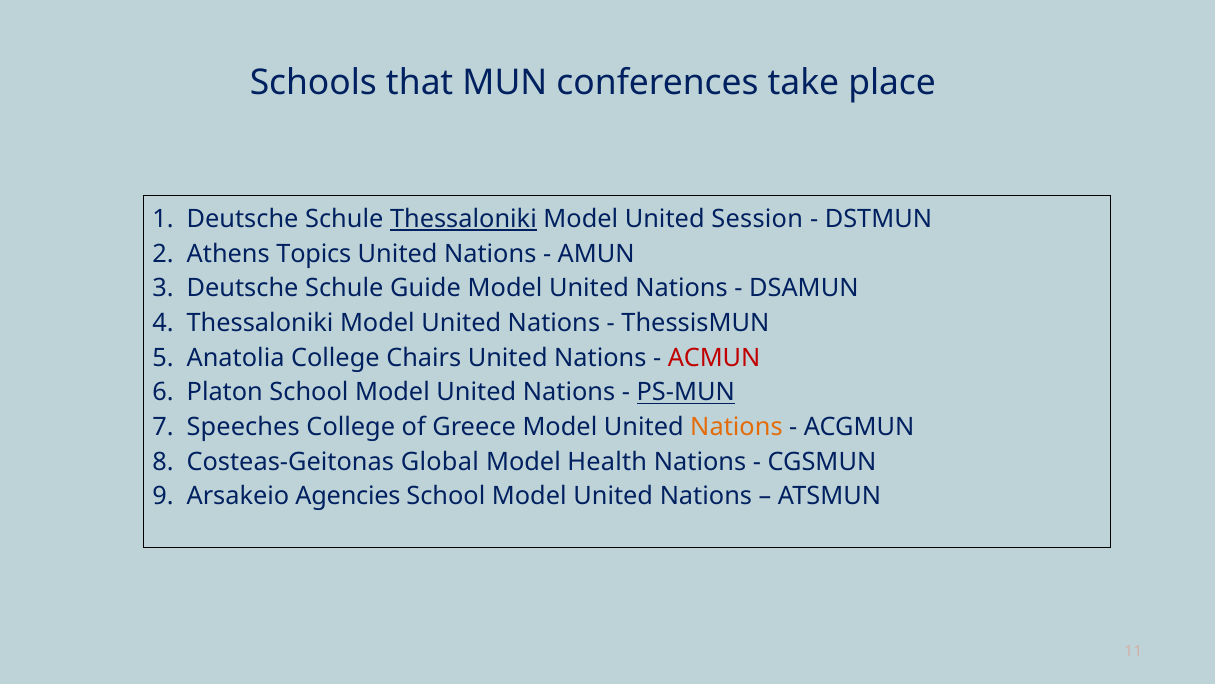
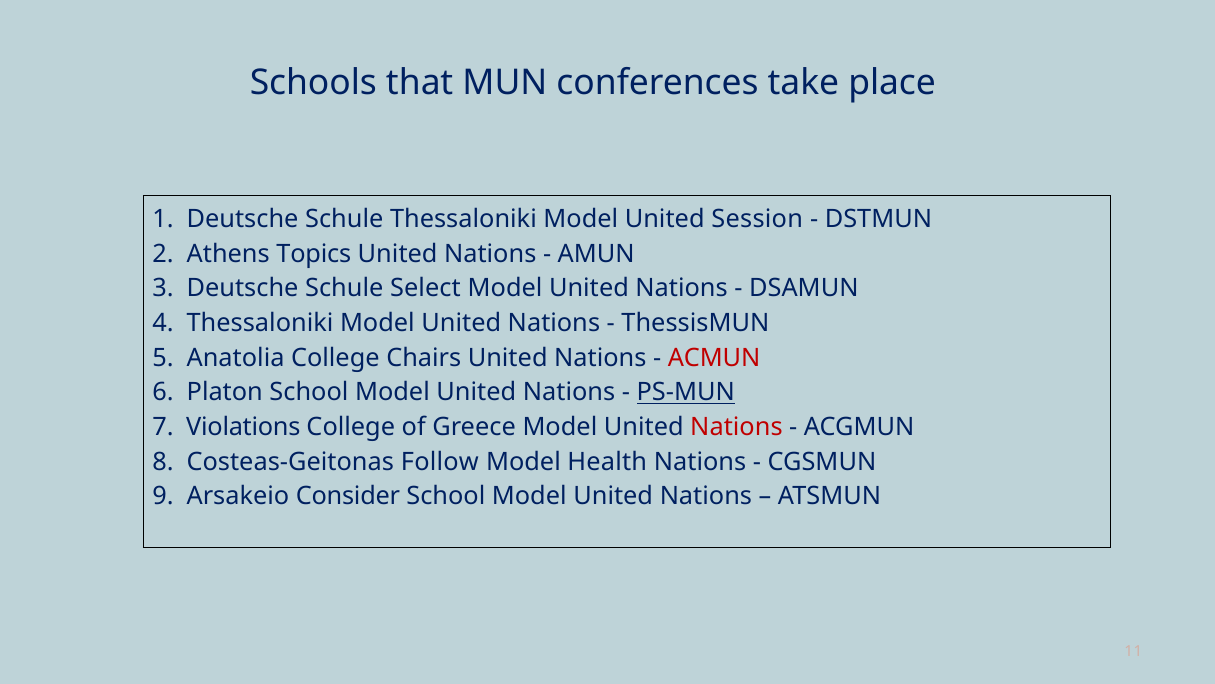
Thessaloniki at (463, 219) underline: present -> none
Guide: Guide -> Select
Speeches: Speeches -> Violations
Nations at (736, 427) colour: orange -> red
Global: Global -> Follow
Agencies: Agencies -> Consider
